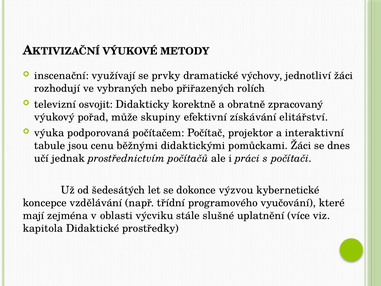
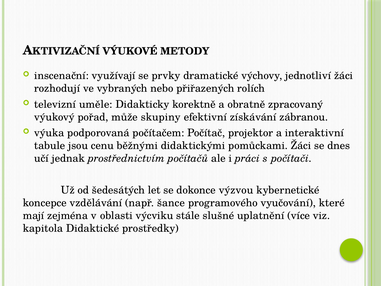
osvojit: osvojit -> uměle
elitářství: elitářství -> zábranou
třídní: třídní -> šance
